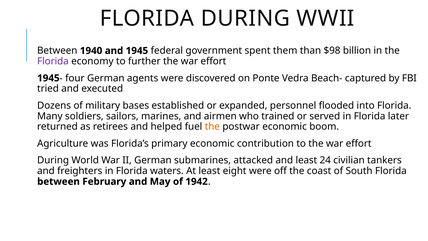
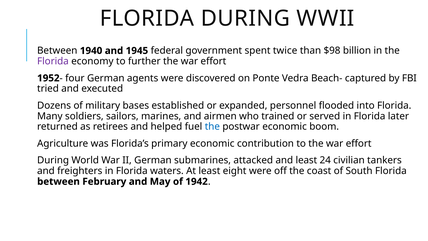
them: them -> twice
1945 at (48, 78): 1945 -> 1952
the at (212, 127) colour: orange -> blue
